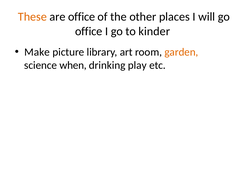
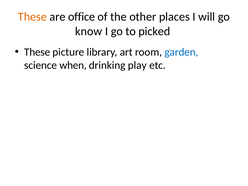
office at (89, 31): office -> know
kinder: kinder -> picked
Make at (37, 52): Make -> These
garden colour: orange -> blue
